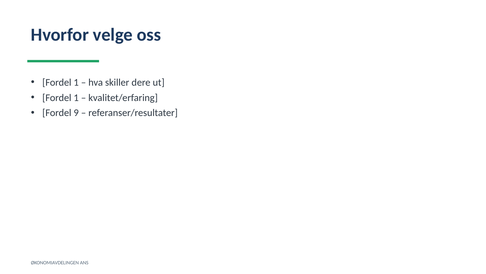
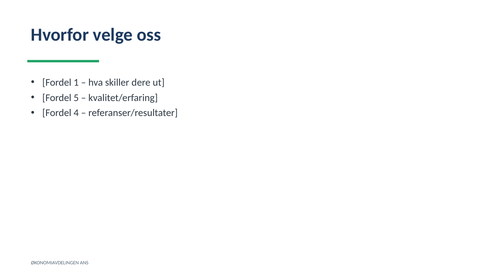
1 at (76, 98): 1 -> 5
9: 9 -> 4
